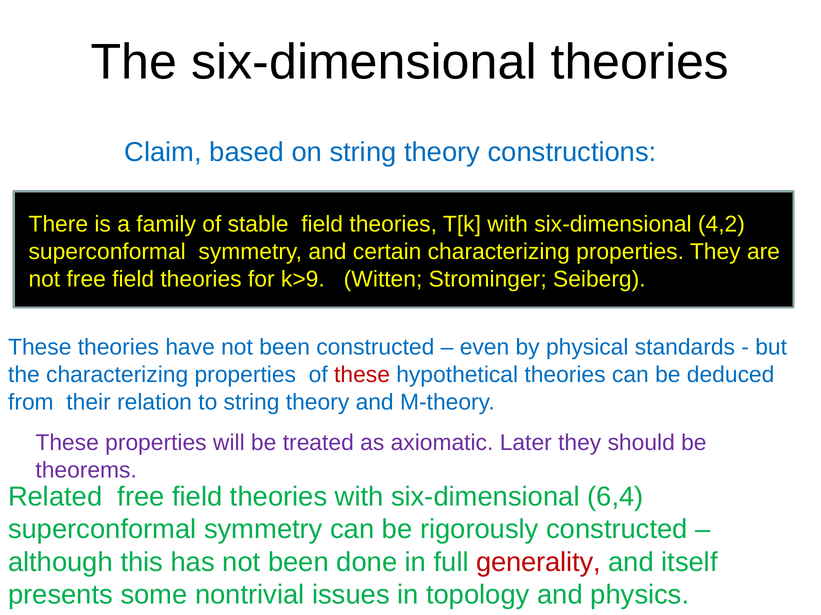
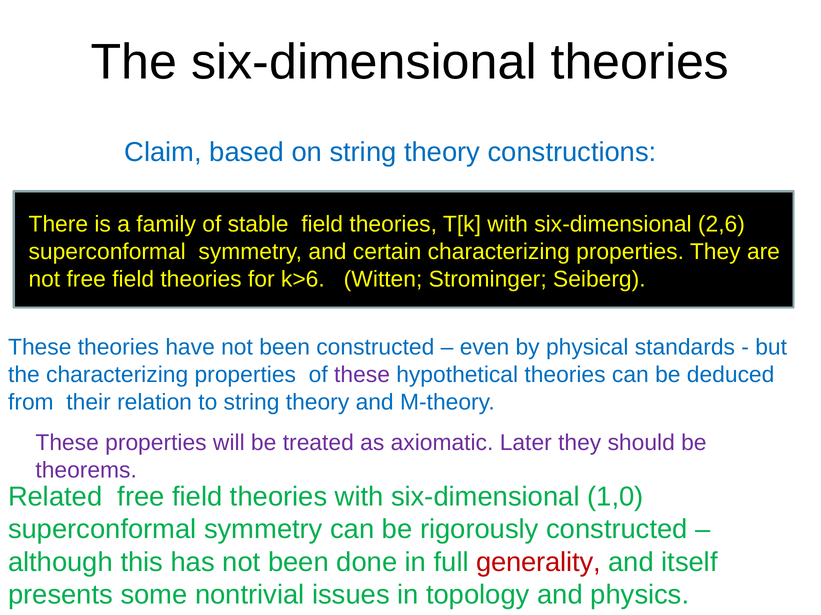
4,2: 4,2 -> 2,6
k>9: k>9 -> k>6
these at (362, 375) colour: red -> purple
6,4: 6,4 -> 1,0
